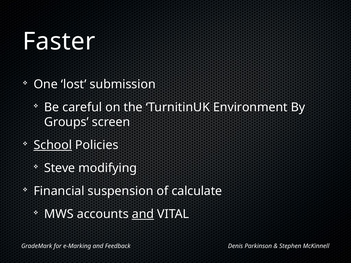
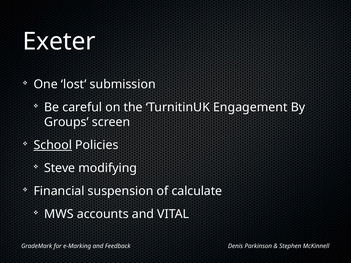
Faster: Faster -> Exeter
Environment: Environment -> Engagement
and at (143, 214) underline: present -> none
